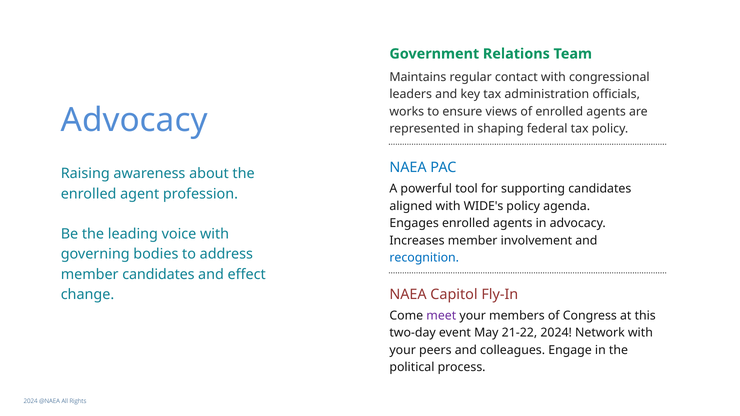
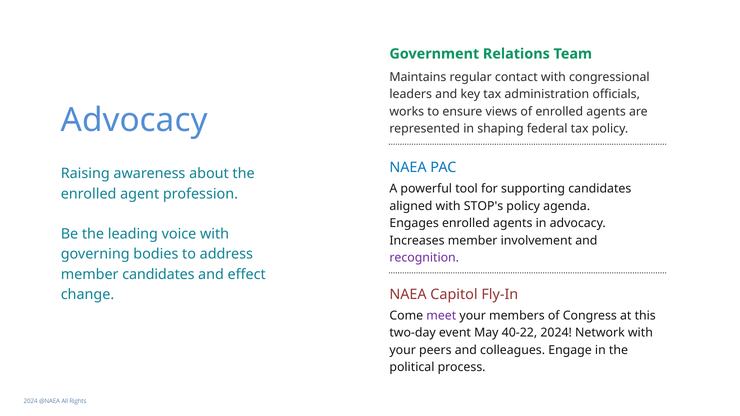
WIDE's: WIDE's -> STOP's
recognition colour: blue -> purple
21-22: 21-22 -> 40-22
